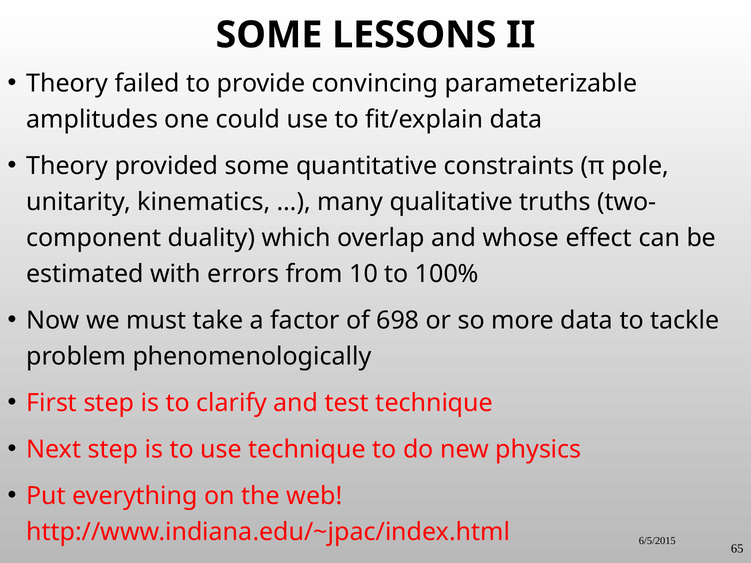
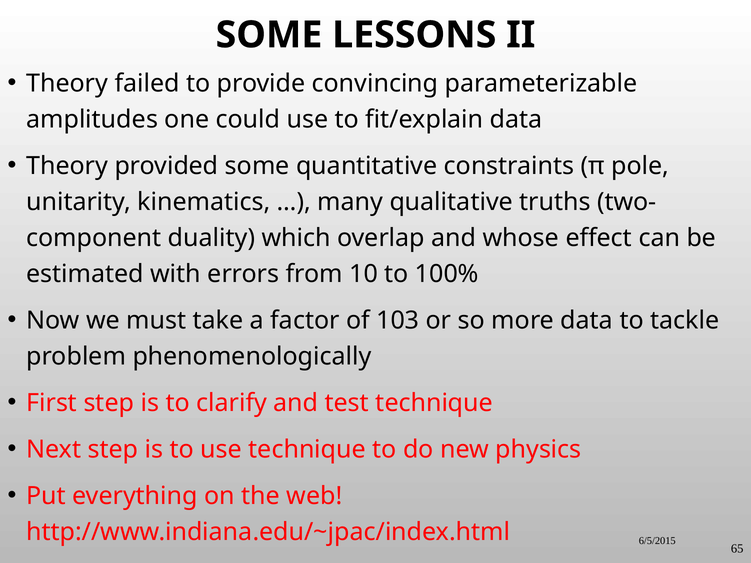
698: 698 -> 103
